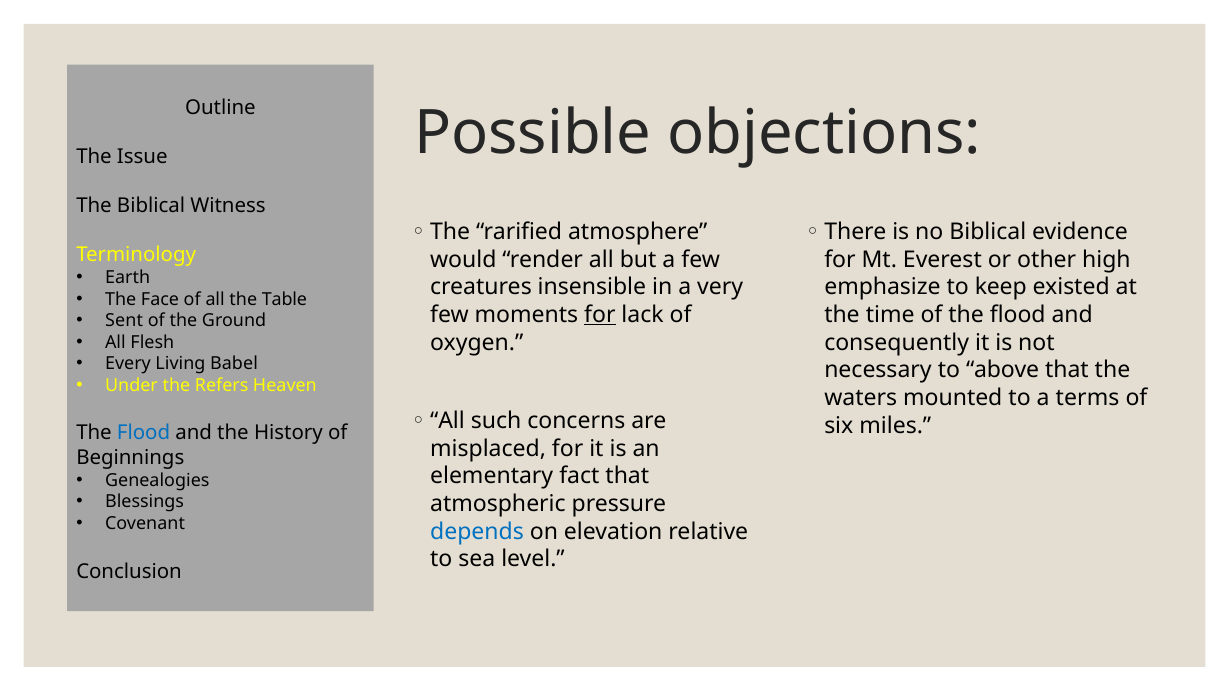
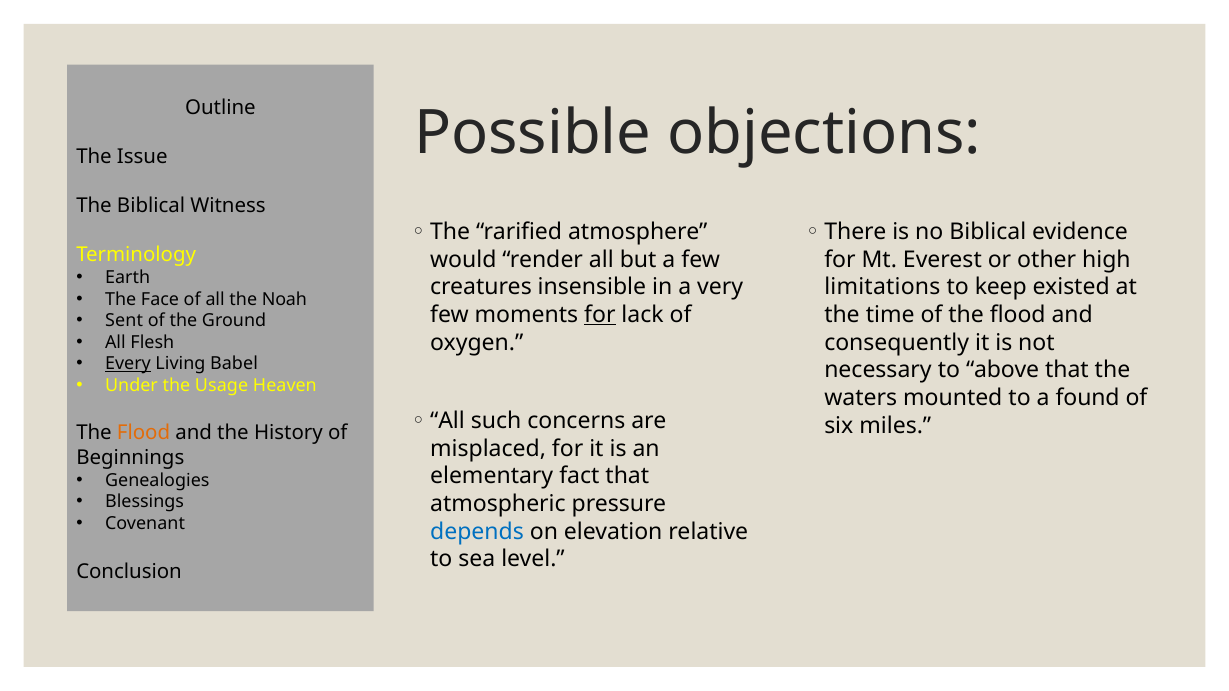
emphasize: emphasize -> limitations
Table: Table -> Noah
Every underline: none -> present
Refers: Refers -> Usage
terms: terms -> found
Flood at (144, 433) colour: blue -> orange
